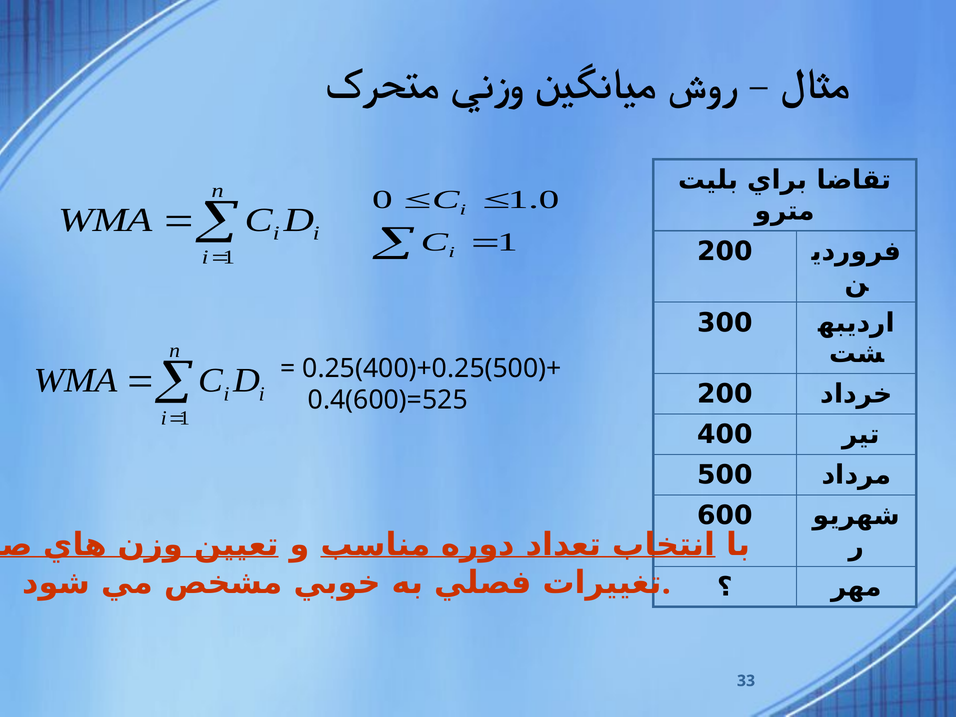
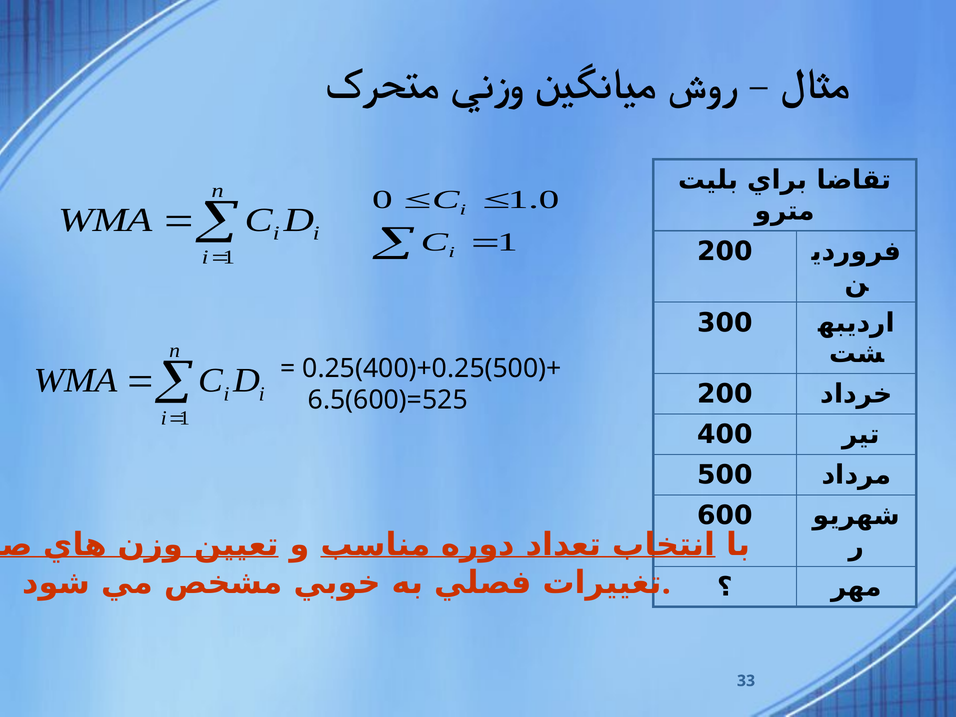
0.4(600)=525: 0.4(600)=525 -> 6.5(600)=525
